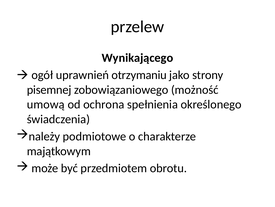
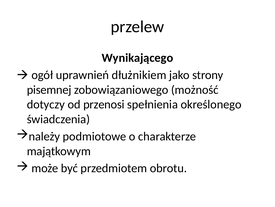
otrzymaniu: otrzymaniu -> dłużnikiem
umową: umową -> dotyczy
ochrona: ochrona -> przenosi
